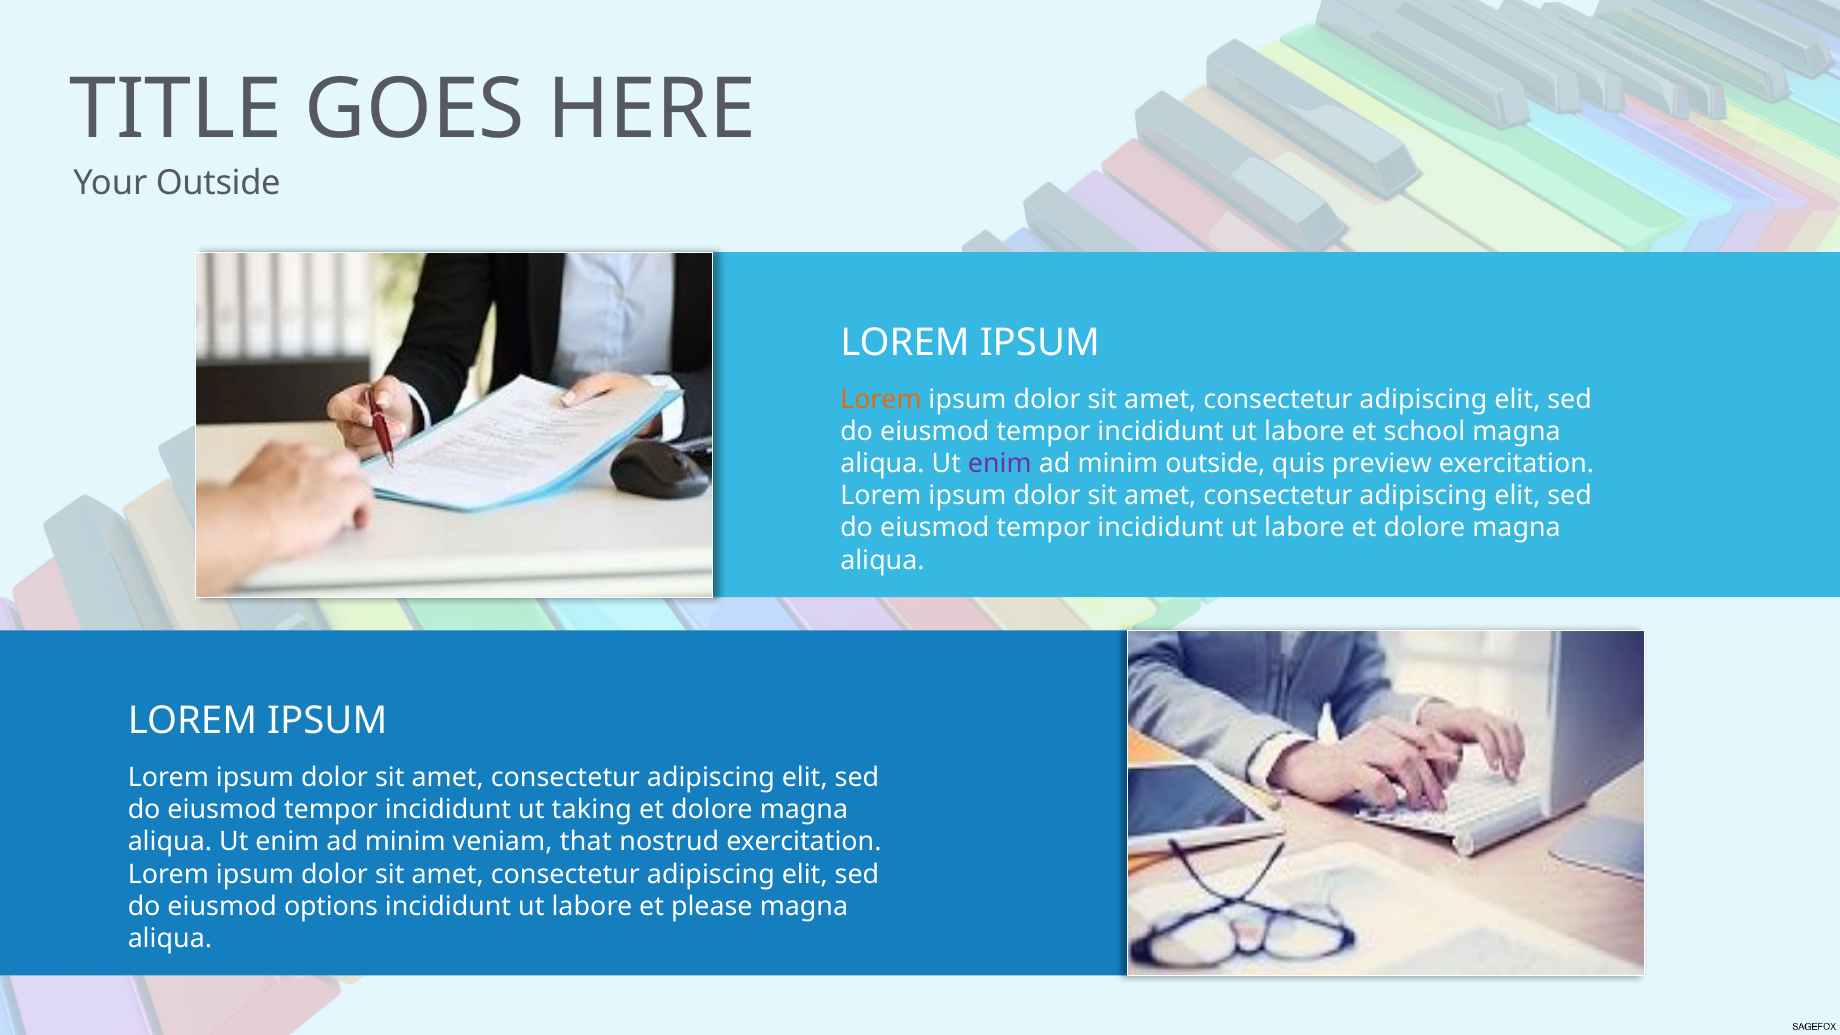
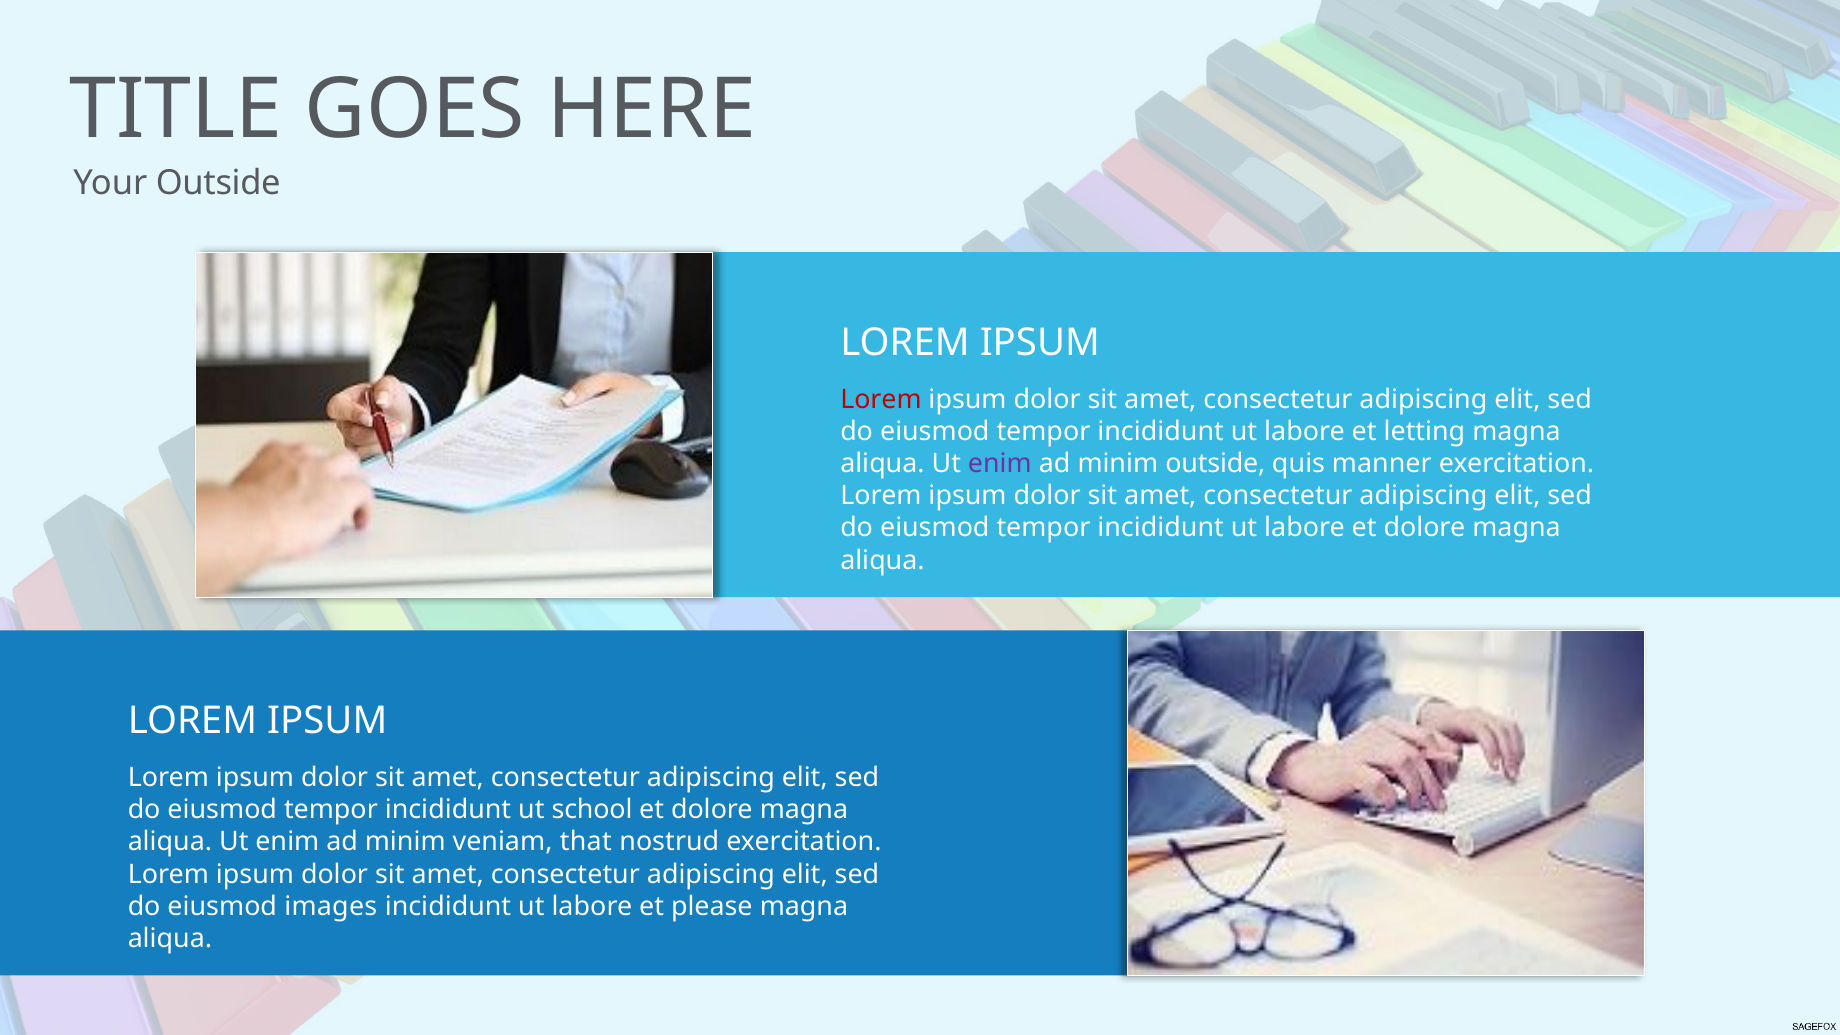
Lorem at (881, 399) colour: orange -> red
school: school -> letting
preview: preview -> manner
taking: taking -> school
options: options -> images
